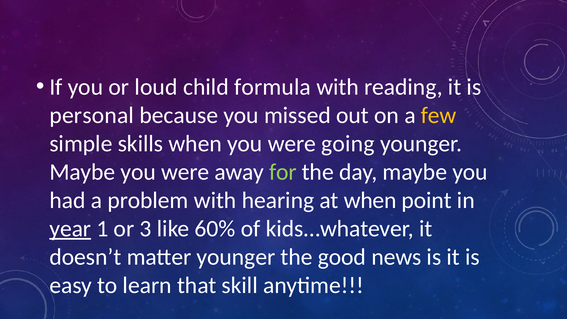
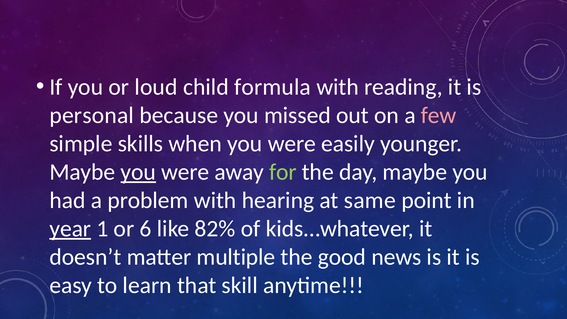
few colour: yellow -> pink
going: going -> easily
you at (138, 172) underline: none -> present
at when: when -> same
3: 3 -> 6
60%: 60% -> 82%
matter younger: younger -> multiple
